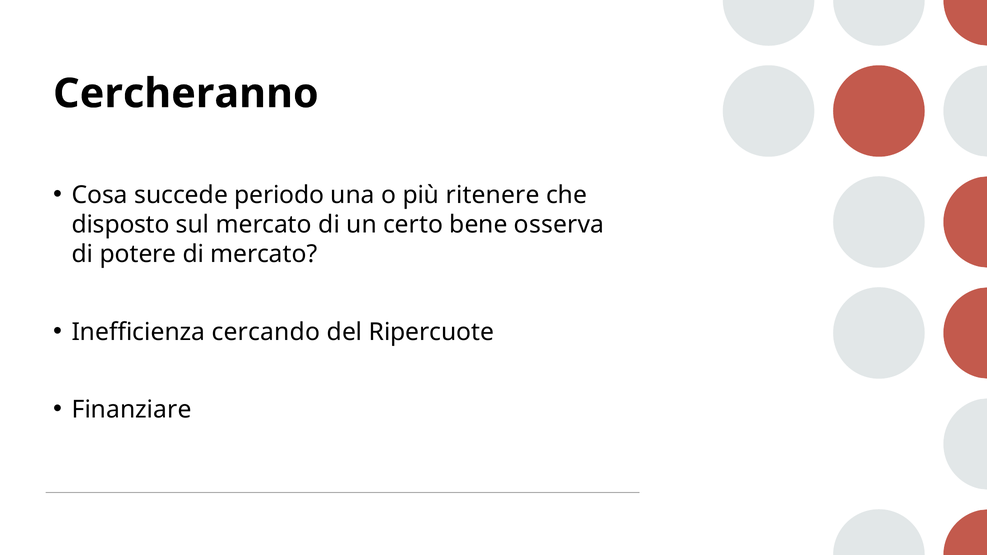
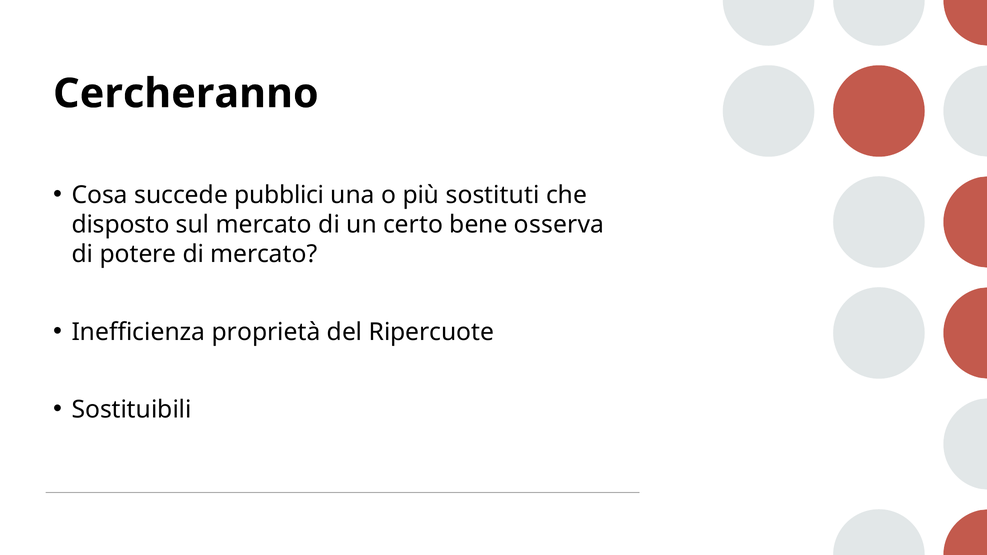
periodo: periodo -> pubblici
ritenere: ritenere -> sostituti
cercando: cercando -> proprietà
Finanziare: Finanziare -> Sostituibili
